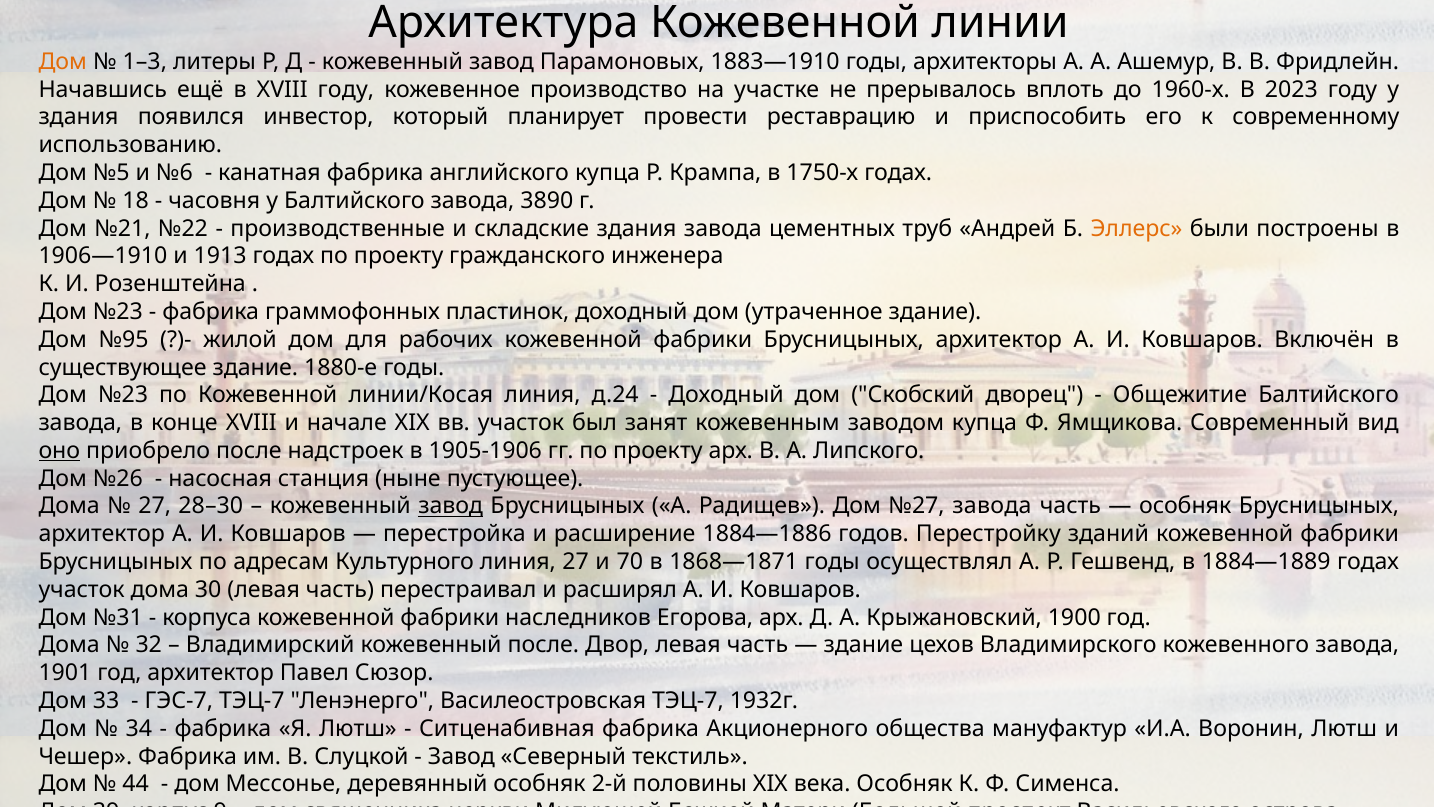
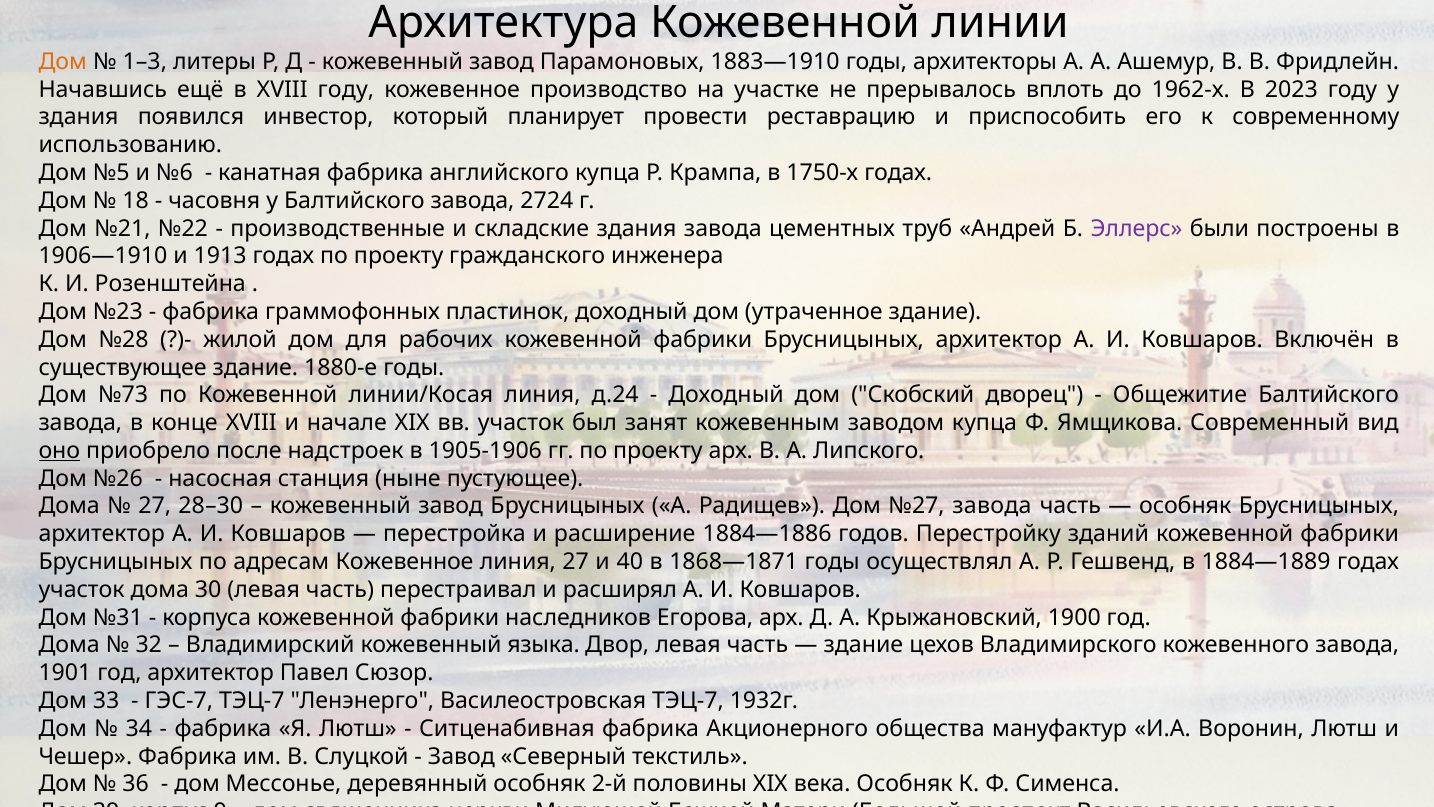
1960-х: 1960-х -> 1962-х
3890: 3890 -> 2724
Эллерс colour: orange -> purple
№95: №95 -> №28
№23 at (123, 395): №23 -> №73
завод at (451, 506) underline: present -> none
адресам Культурного: Культурного -> Кожевенное
и 70: 70 -> 40
кожевенный после: после -> языка
44: 44 -> 36
